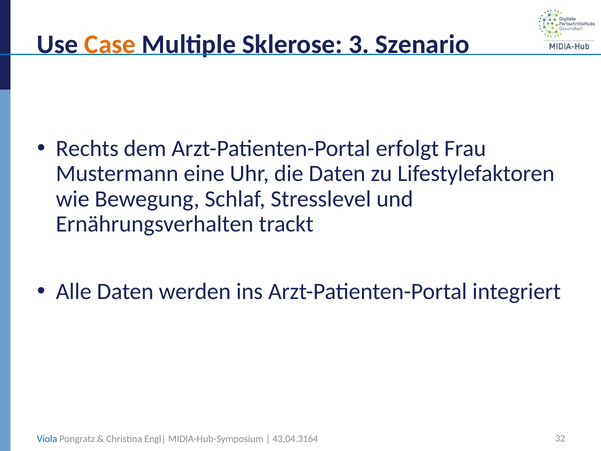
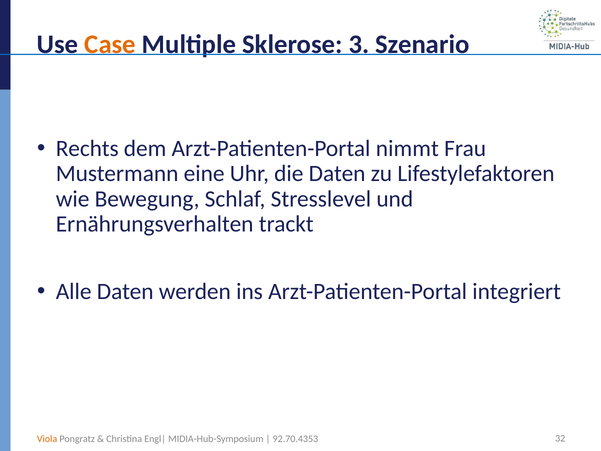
erfolgt: erfolgt -> nimmt
Viola colour: blue -> orange
43.04.3164: 43.04.3164 -> 92.70.4353
